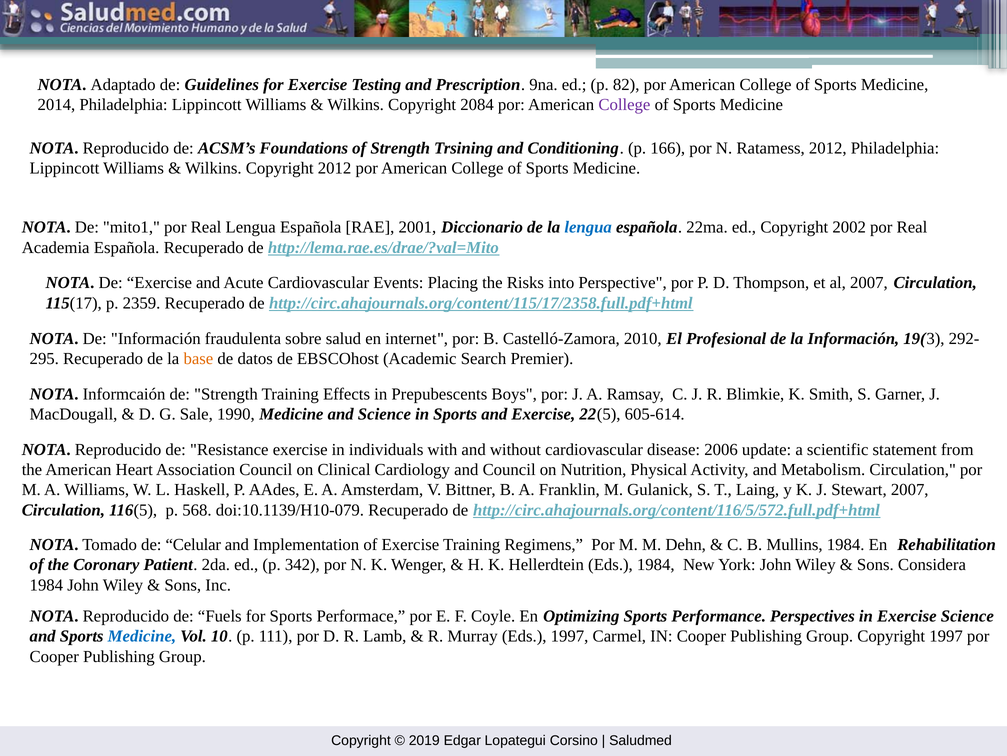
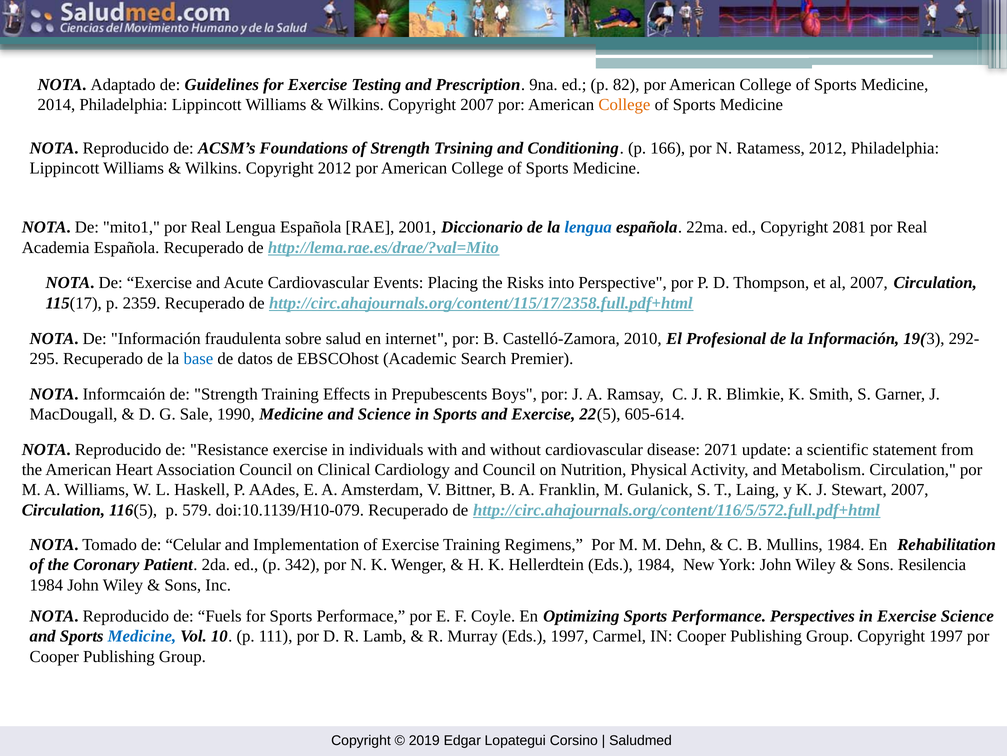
Copyright 2084: 2084 -> 2007
College at (624, 105) colour: purple -> orange
2002: 2002 -> 2081
base colour: orange -> blue
2006: 2006 -> 2071
568: 568 -> 579
Considera: Considera -> Resilencia
